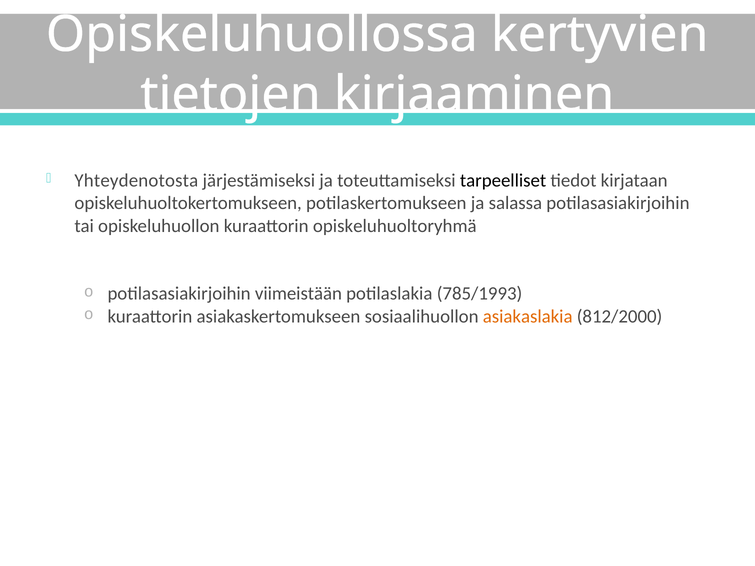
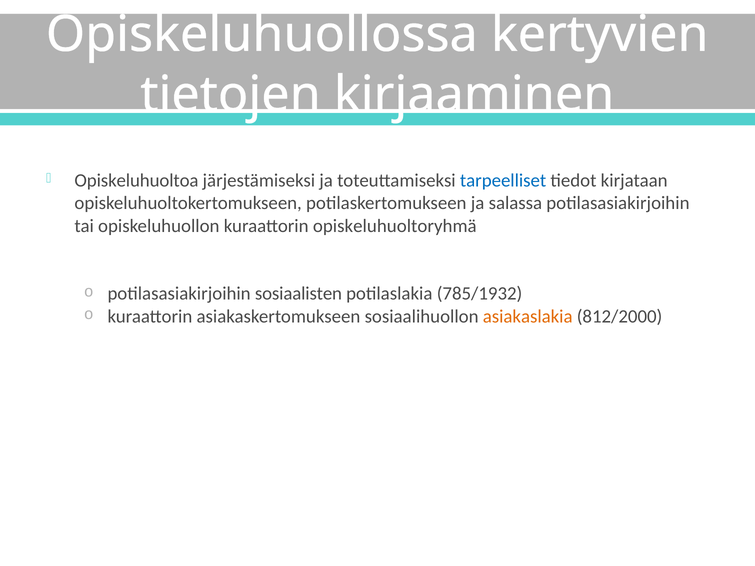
Yhteydenotosta: Yhteydenotosta -> Opiskeluhuoltoa
tarpeelliset colour: black -> blue
viimeistään: viimeistään -> sosiaalisten
785/1993: 785/1993 -> 785/1932
